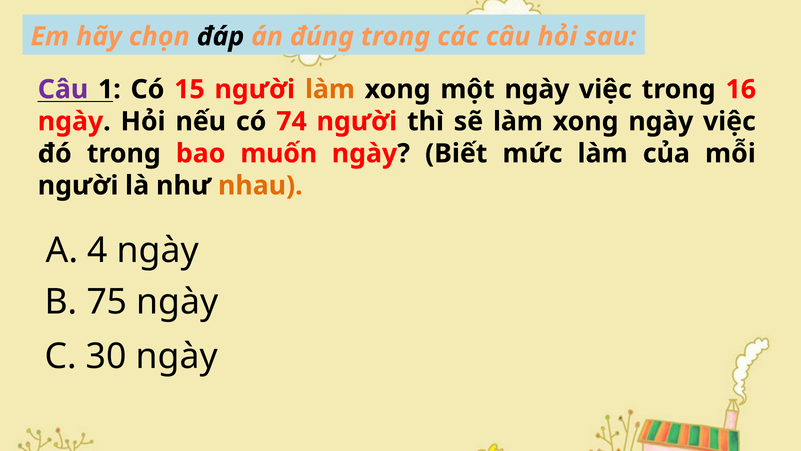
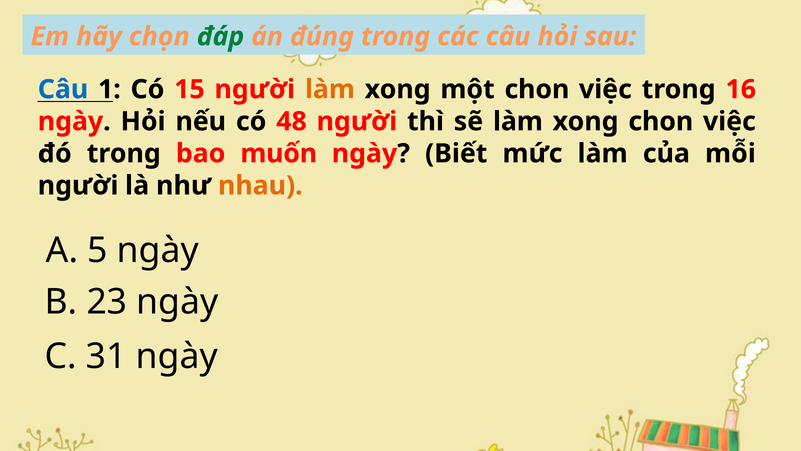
đáp colour: black -> green
Câu at (63, 89) colour: purple -> blue
một ngày: ngày -> chọn
74: 74 -> 48
ngày at (661, 121): ngày -> chọn
4: 4 -> 5
75: 75 -> 23
30: 30 -> 31
